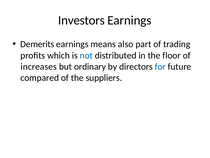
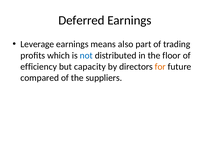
Investors: Investors -> Deferred
Demerits: Demerits -> Leverage
increases: increases -> efficiency
ordinary: ordinary -> capacity
for colour: blue -> orange
